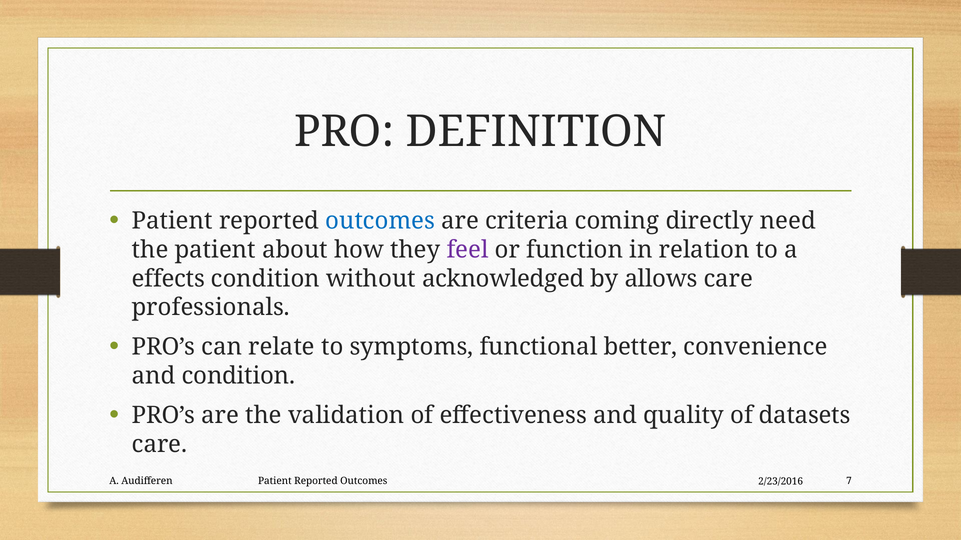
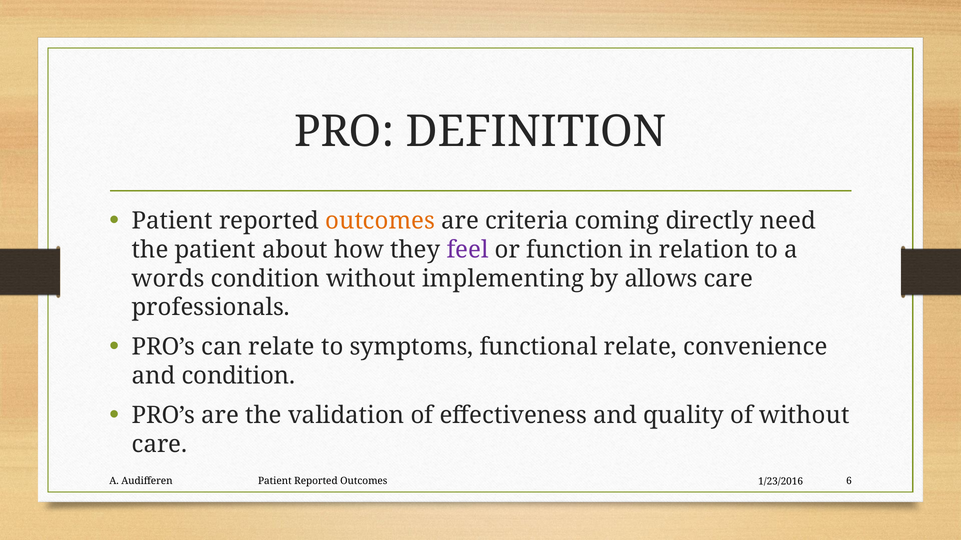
outcomes at (380, 221) colour: blue -> orange
effects: effects -> words
acknowledged: acknowledged -> implementing
functional better: better -> relate
of datasets: datasets -> without
7: 7 -> 6
2/23/2016: 2/23/2016 -> 1/23/2016
